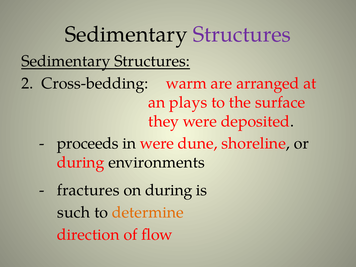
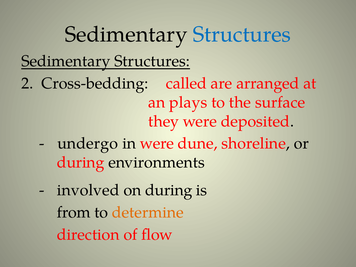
Structures at (242, 34) colour: purple -> blue
warm: warm -> called
proceeds: proceeds -> undergo
fractures: fractures -> involved
such: such -> from
